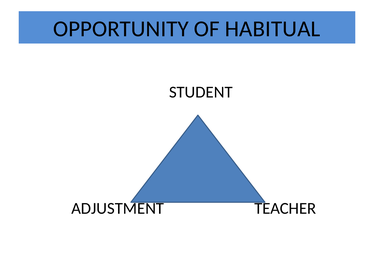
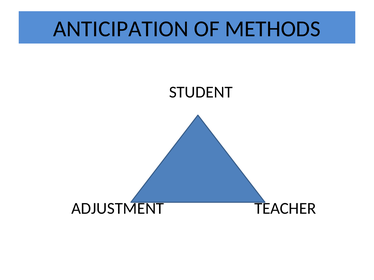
OPPORTUNITY: OPPORTUNITY -> ANTICIPATION
HABITUAL: HABITUAL -> METHODS
